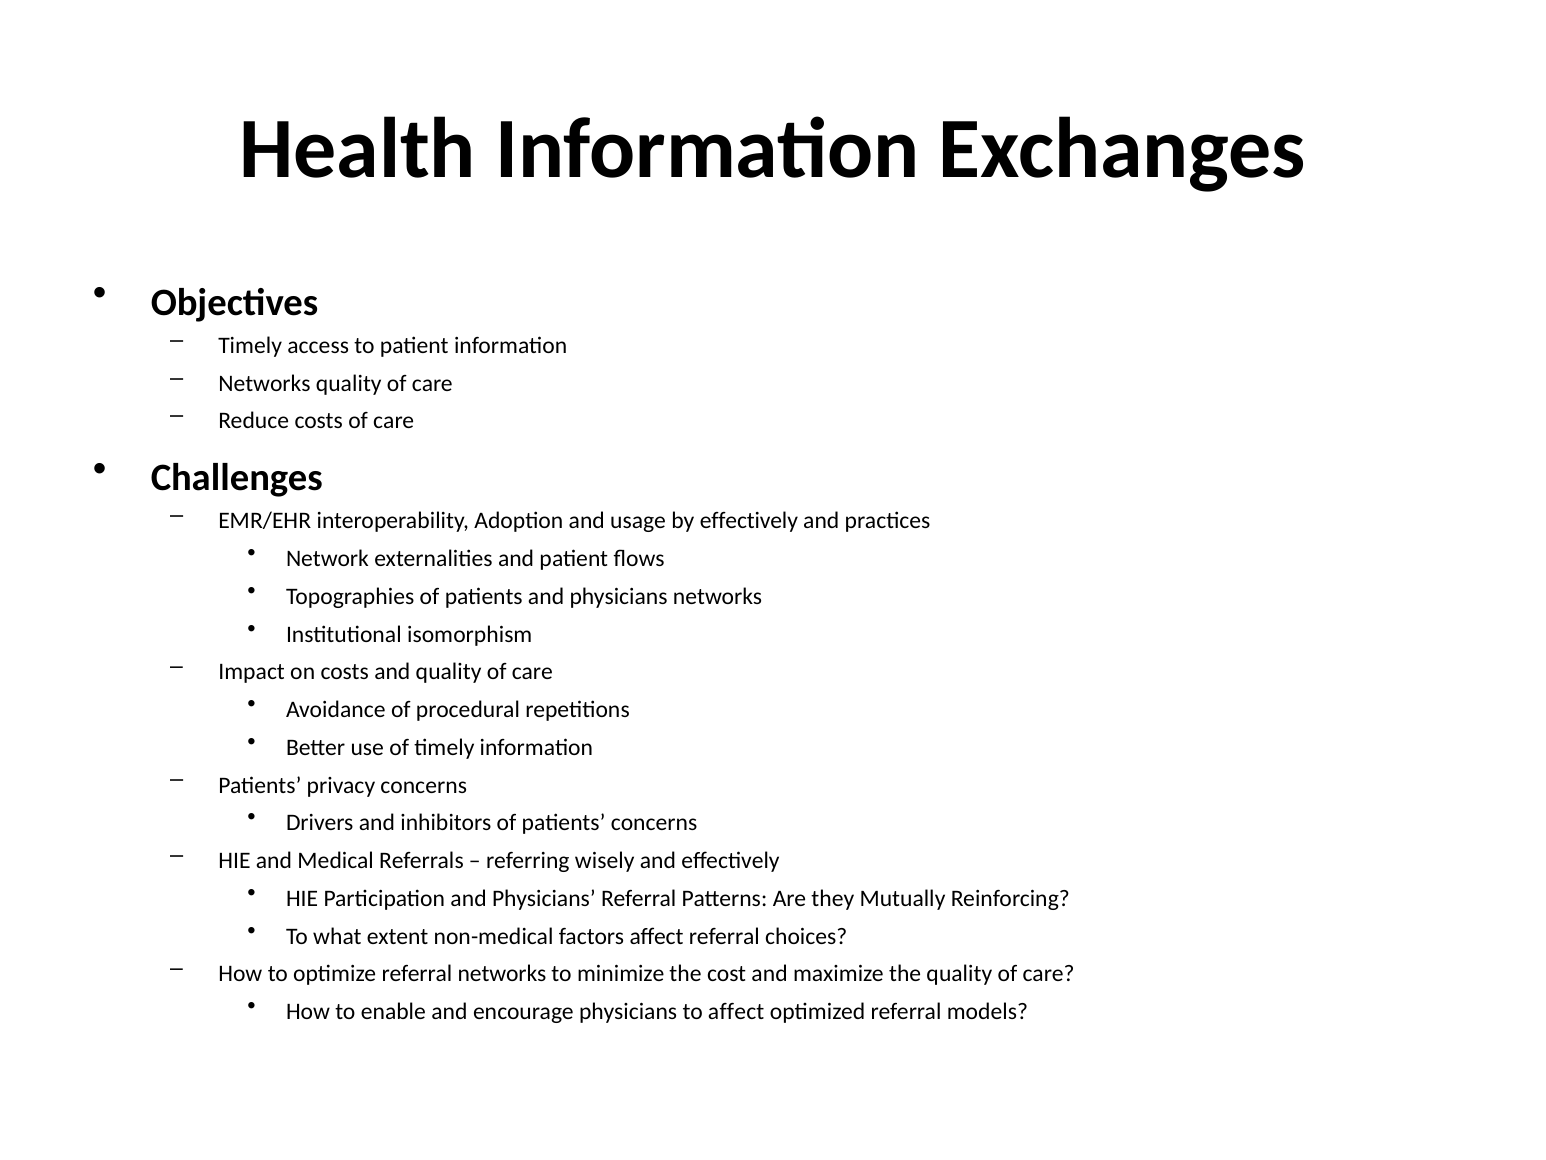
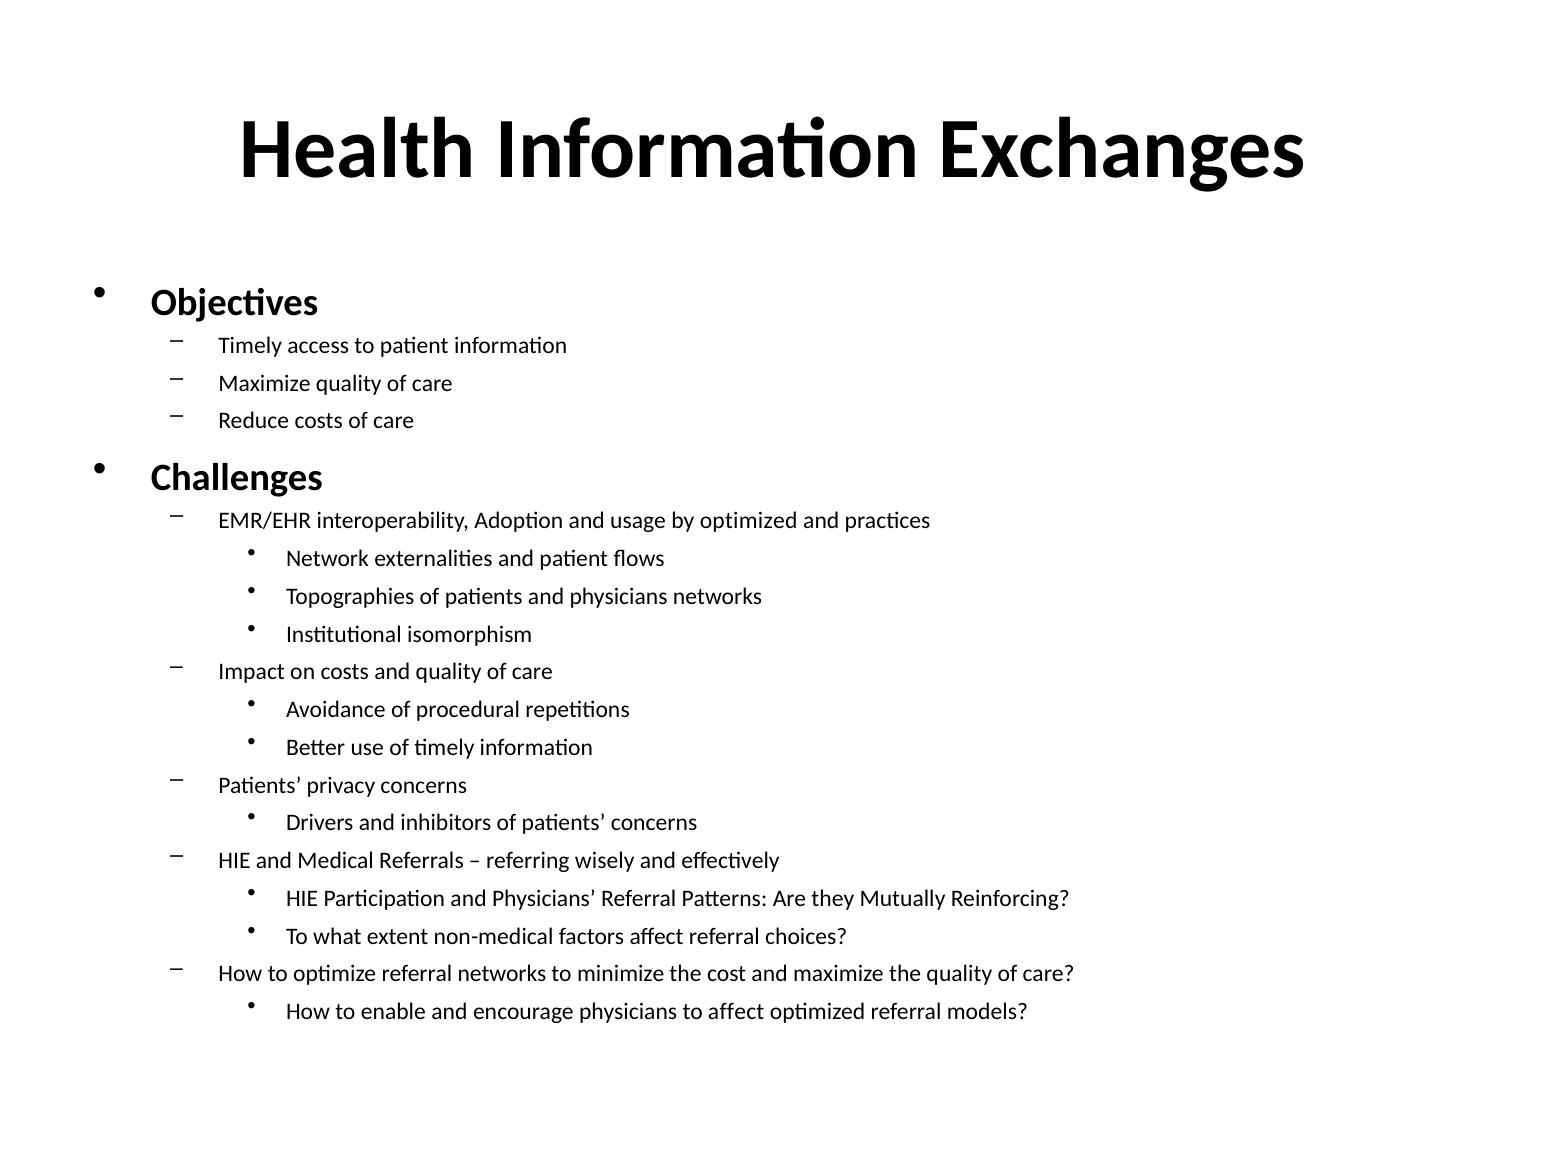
Networks at (264, 383): Networks -> Maximize
by effectively: effectively -> optimized
